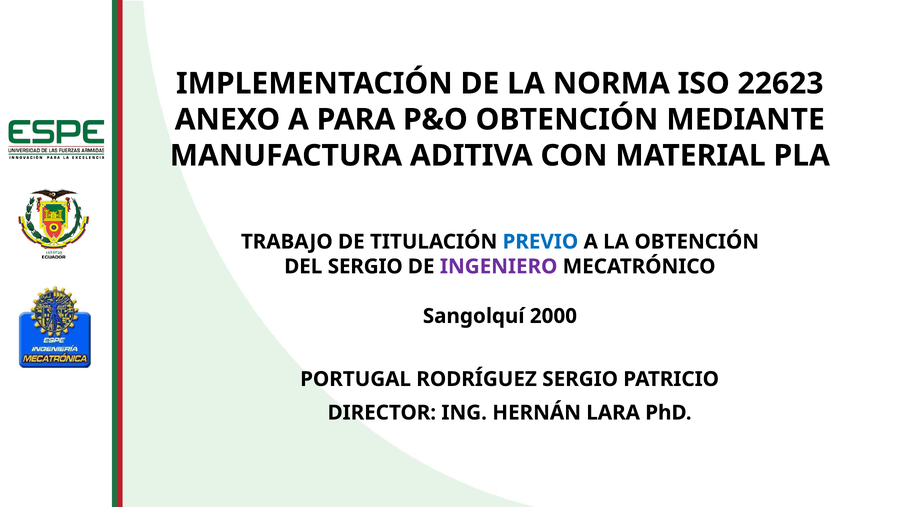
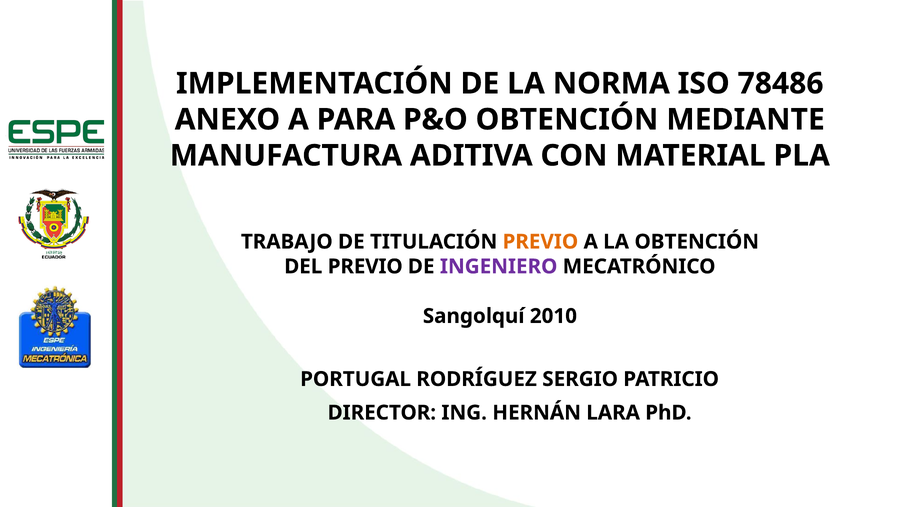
22623: 22623 -> 78486
PREVIO at (540, 242) colour: blue -> orange
DEL SERGIO: SERGIO -> PREVIO
2000: 2000 -> 2010
